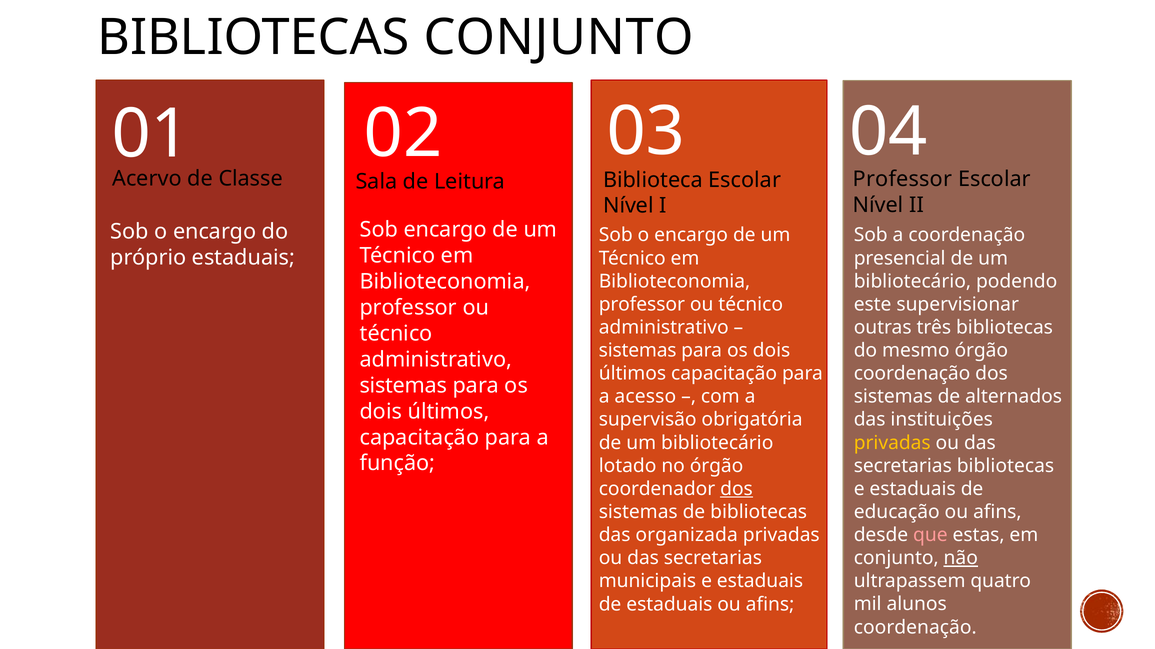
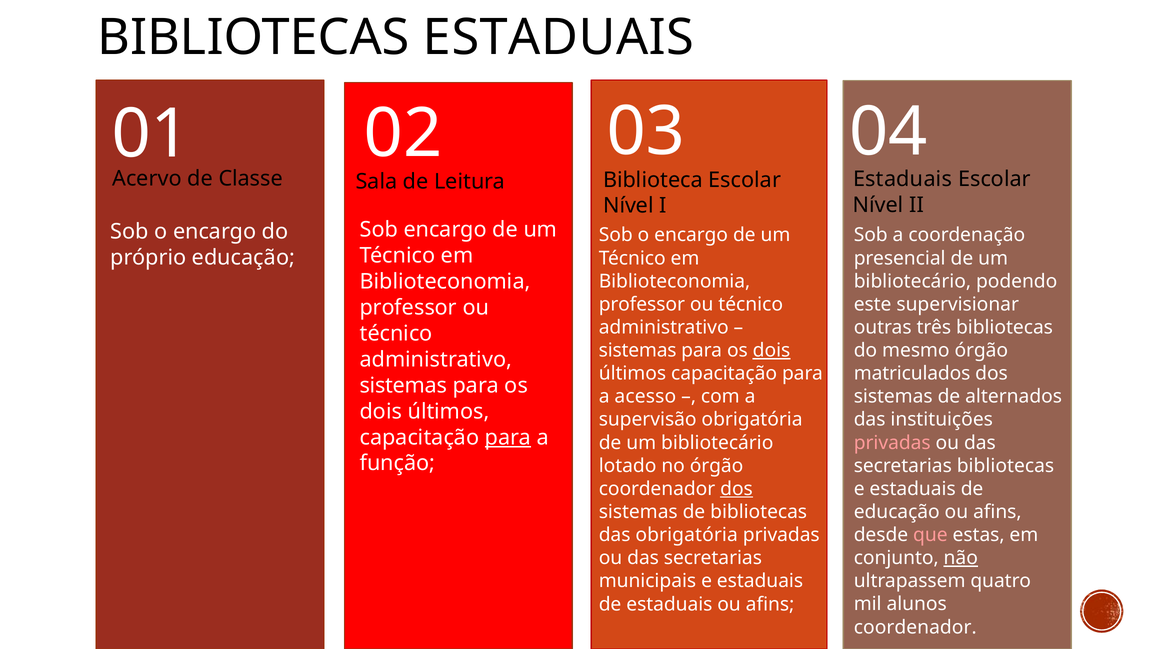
BIBLIOTECAS CONJUNTO: CONJUNTO -> ESTADUAIS
Professor at (903, 179): Professor -> Estaduais
próprio estaduais: estaduais -> educação
dois at (772, 351) underline: none -> present
coordenação at (912, 374): coordenação -> matriculados
para at (508, 438) underline: none -> present
privadas at (892, 443) colour: yellow -> pink
das organizada: organizada -> obrigatória
coordenação at (915, 628): coordenação -> coordenador
